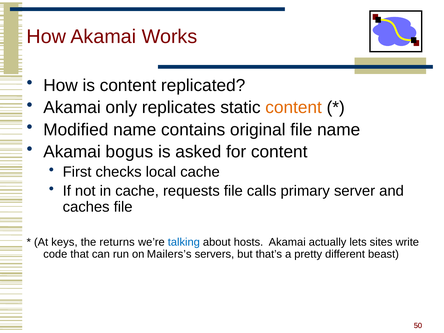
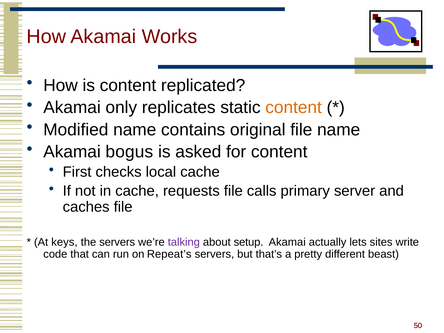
the returns: returns -> servers
talking colour: blue -> purple
hosts: hosts -> setup
Mailers’s: Mailers’s -> Repeat’s
